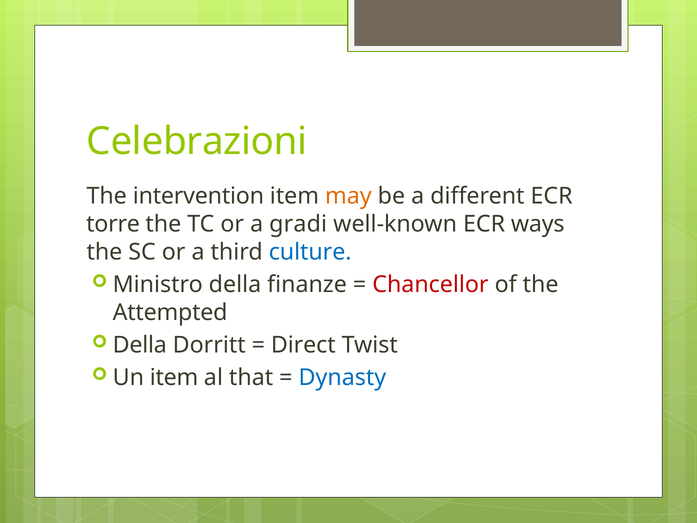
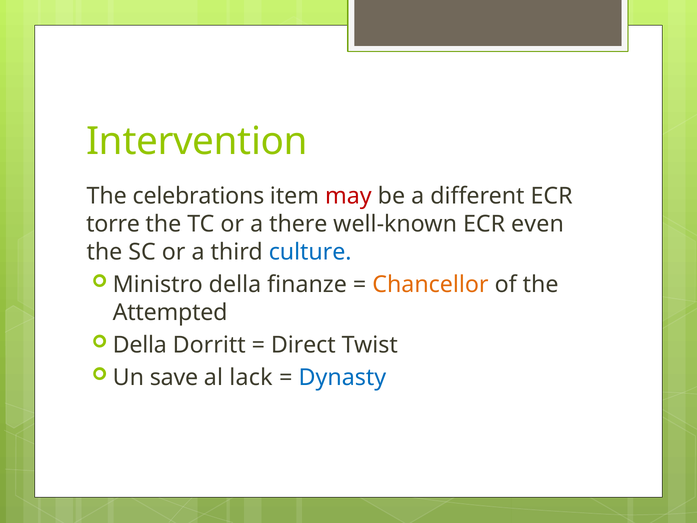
Celebrazioni: Celebrazioni -> Intervention
intervention: intervention -> celebrations
may colour: orange -> red
gradi: gradi -> there
ways: ways -> even
Chancellor colour: red -> orange
Un item: item -> save
that: that -> lack
